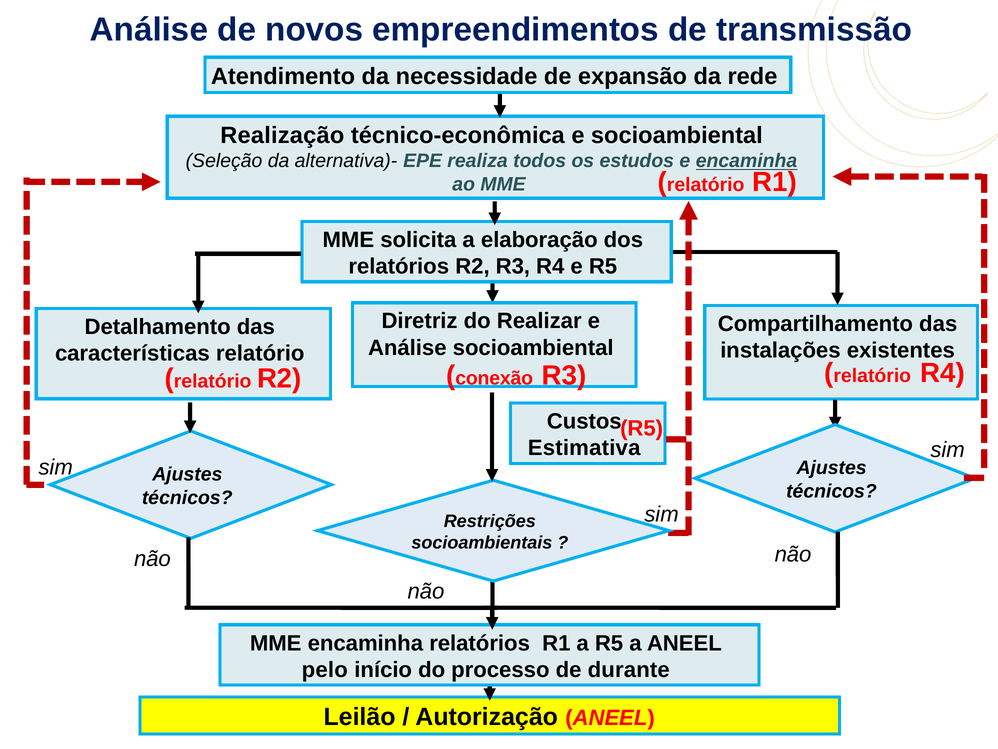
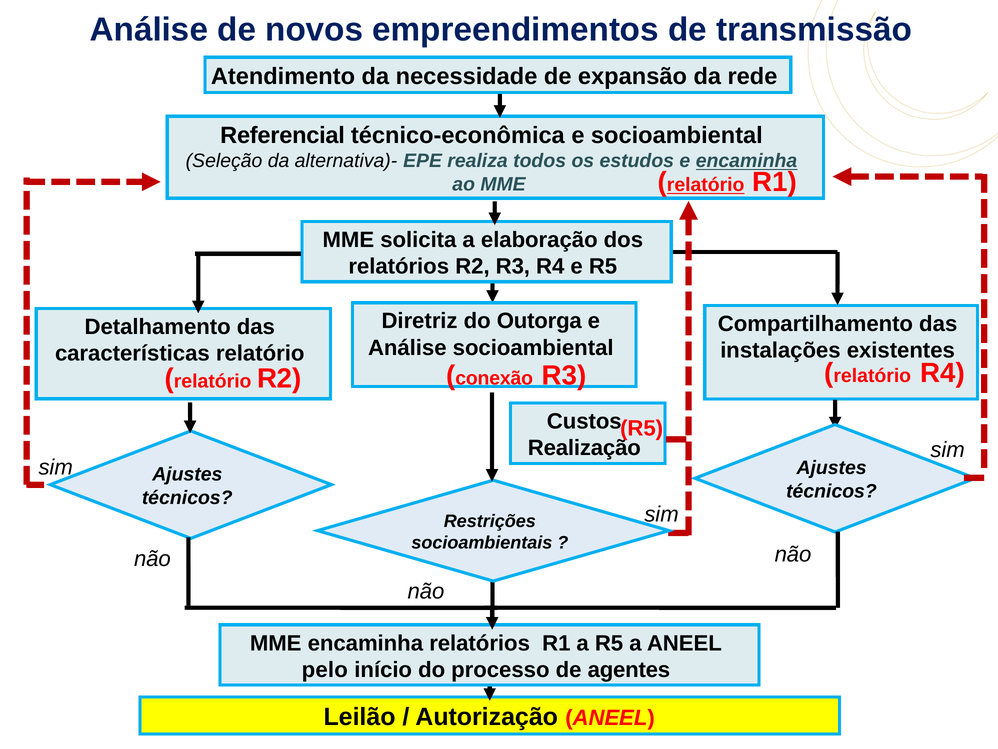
Realização: Realização -> Referencial
relatório at (706, 185) underline: none -> present
Realizar: Realizar -> Outorga
Estimativa: Estimativa -> Realização
durante: durante -> agentes
